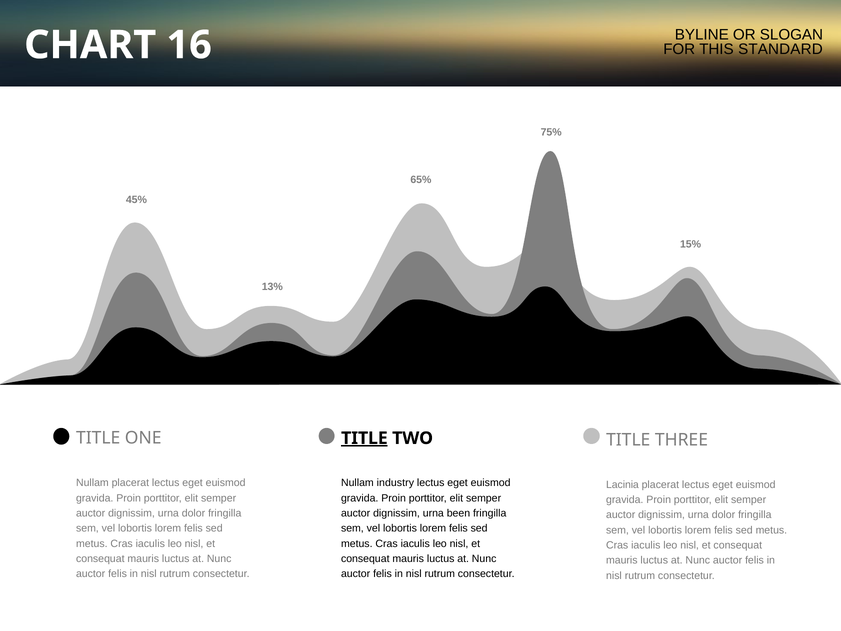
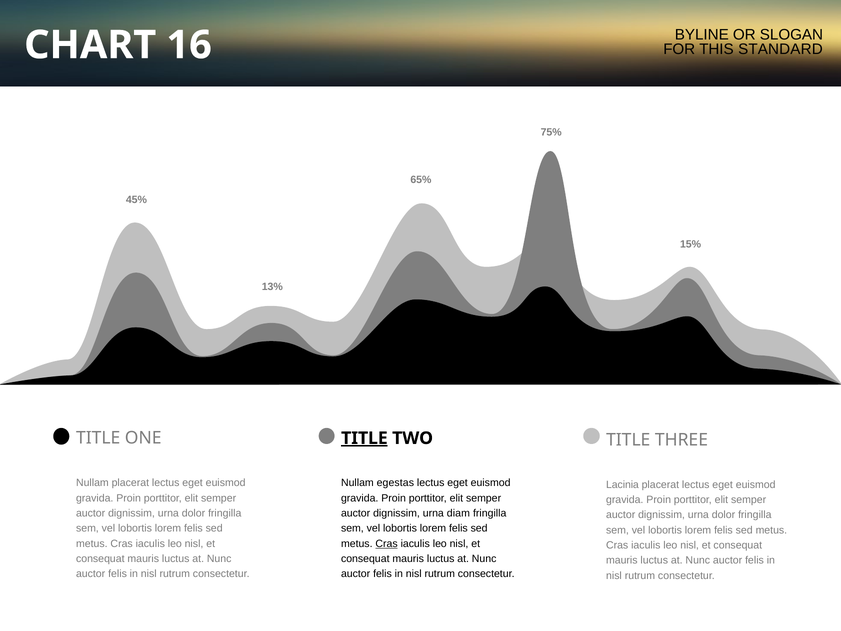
industry: industry -> egestas
been: been -> diam
Cras at (387, 543) underline: none -> present
